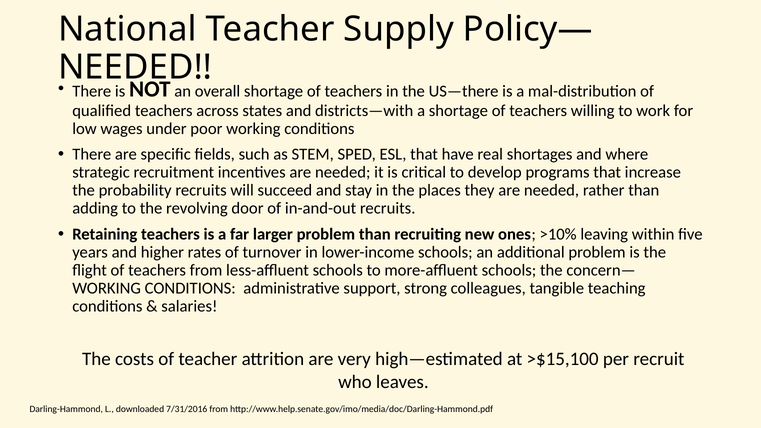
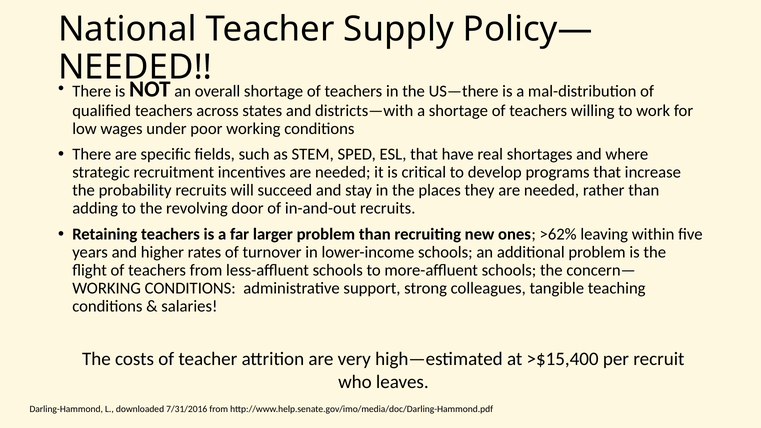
>10%: >10% -> >62%
>$15,100: >$15,100 -> >$15,400
